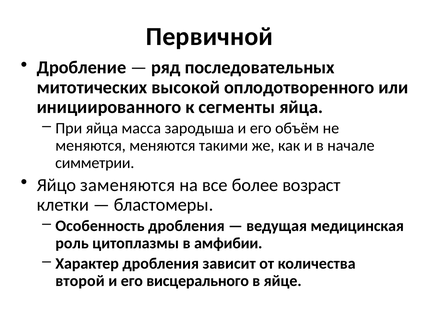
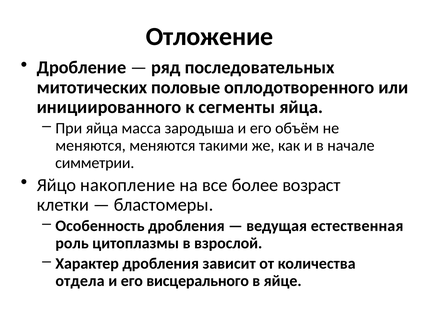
Первичной: Первичной -> Отложение
высокой: высокой -> половые
заменяются: заменяются -> накопление
медицинская: медицинская -> естественная
амфибии: амфибии -> взрослой
второй: второй -> отдела
